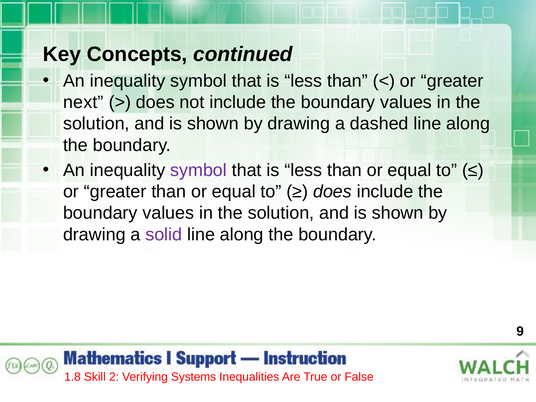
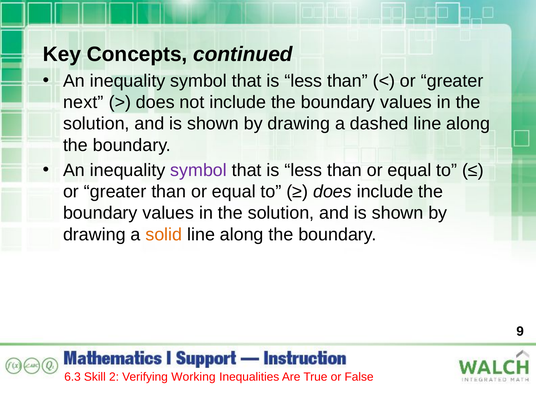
solid colour: purple -> orange
1.8: 1.8 -> 6.3
Systems: Systems -> Working
